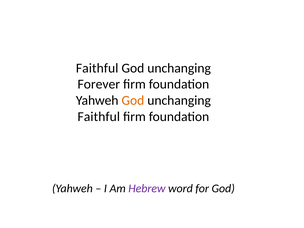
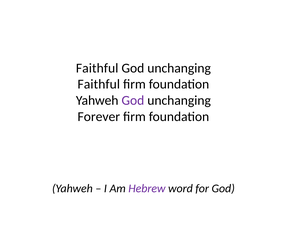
Forever at (99, 84): Forever -> Faithful
God at (133, 100) colour: orange -> purple
Faithful at (99, 117): Faithful -> Forever
